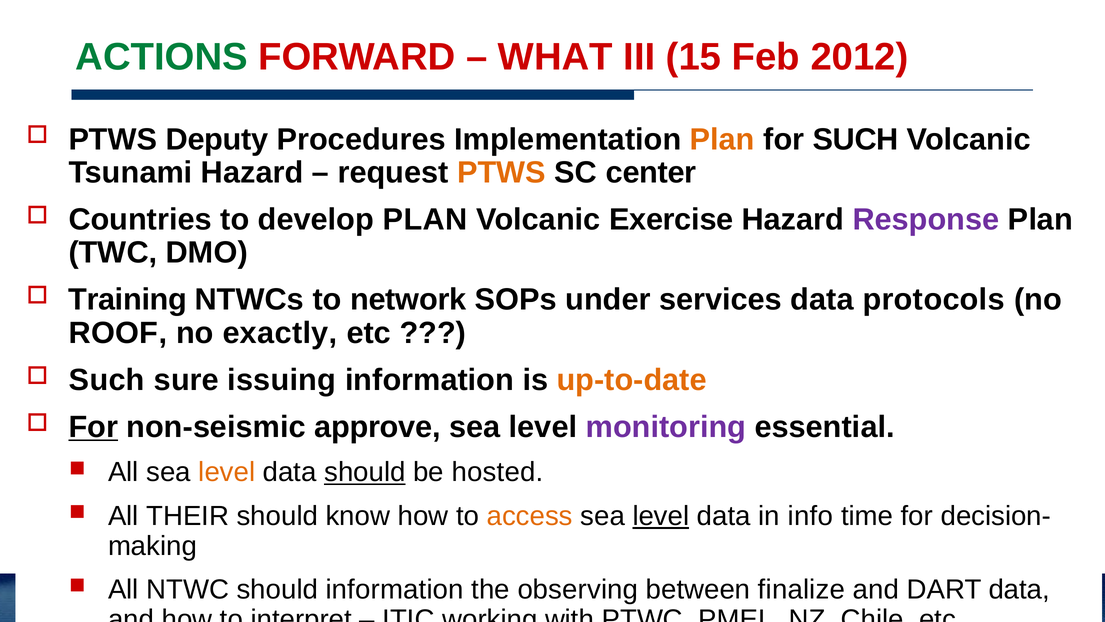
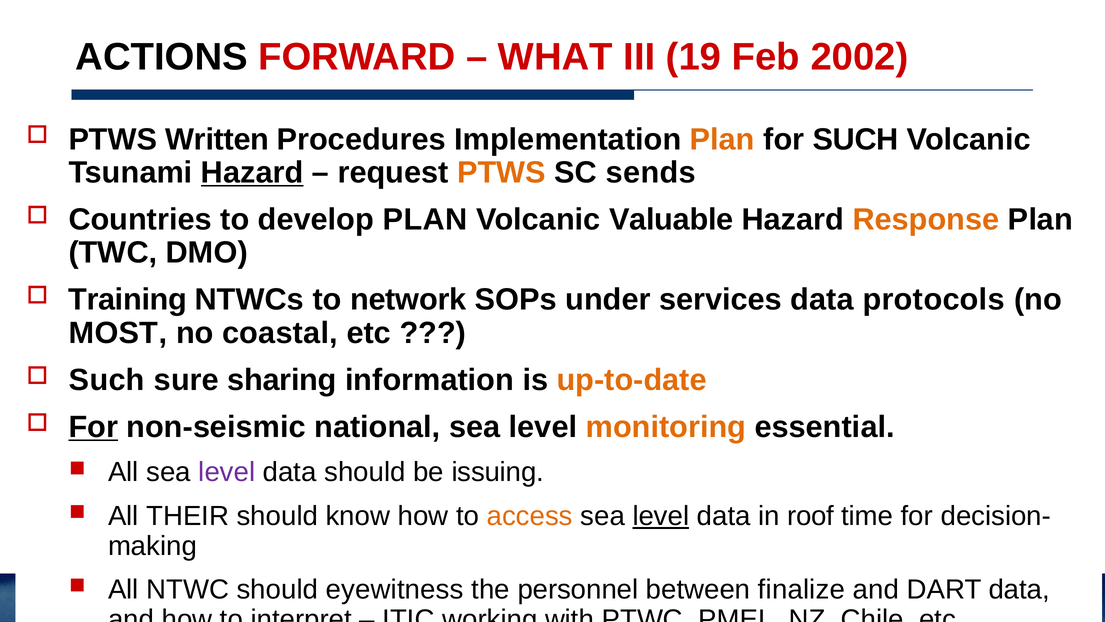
ACTIONS colour: green -> black
15: 15 -> 19
2012: 2012 -> 2002
Deputy: Deputy -> Written
Hazard at (252, 172) underline: none -> present
SC center: center -> sends
Exercise: Exercise -> Valuable
Response colour: purple -> orange
ROOF: ROOF -> MOST
exactly: exactly -> coastal
issuing: issuing -> sharing
approve: approve -> national
monitoring colour: purple -> orange
level at (227, 472) colour: orange -> purple
should at (365, 472) underline: present -> none
hosted: hosted -> issuing
info: info -> roof
information at (395, 589): information -> eyewitness
observing: observing -> personnel
